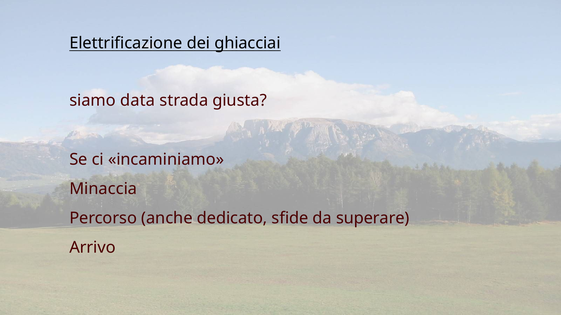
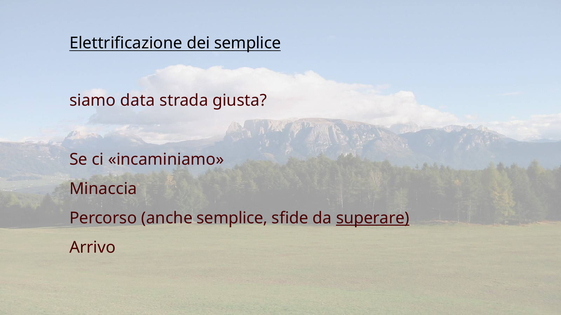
dei ghiacciai: ghiacciai -> semplice
anche dedicato: dedicato -> semplice
superare underline: none -> present
